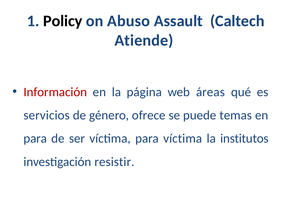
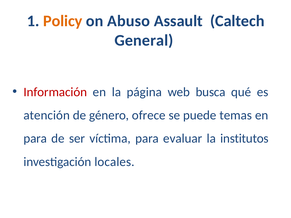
Policy colour: black -> orange
Atiende: Atiende -> General
áreas: áreas -> busca
servicios: servicios -> atención
para víctima: víctima -> evaluar
resistir: resistir -> locales
